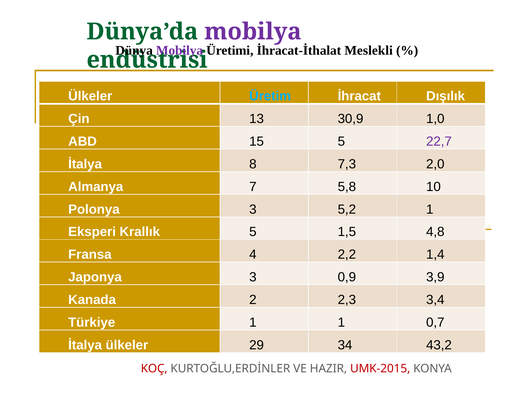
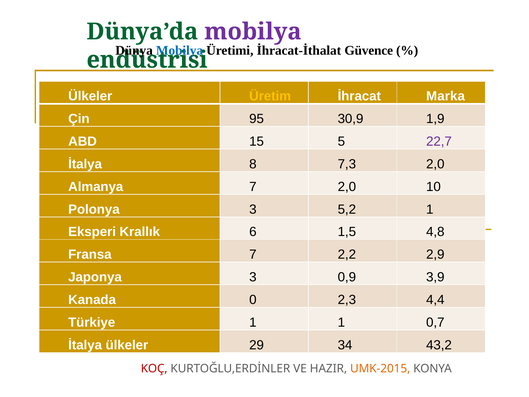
Mobilya at (180, 51) colour: purple -> blue
Meslekli: Meslekli -> Güvence
Üretim colour: light blue -> yellow
Dışılık: Dışılık -> Marka
13: 13 -> 95
1,0: 1,0 -> 1,9
7 5,8: 5,8 -> 2,0
Krallık 5: 5 -> 6
Fransa 4: 4 -> 7
1,4: 1,4 -> 2,9
2: 2 -> 0
3,4: 3,4 -> 4,4
UMK-2015 colour: red -> orange
